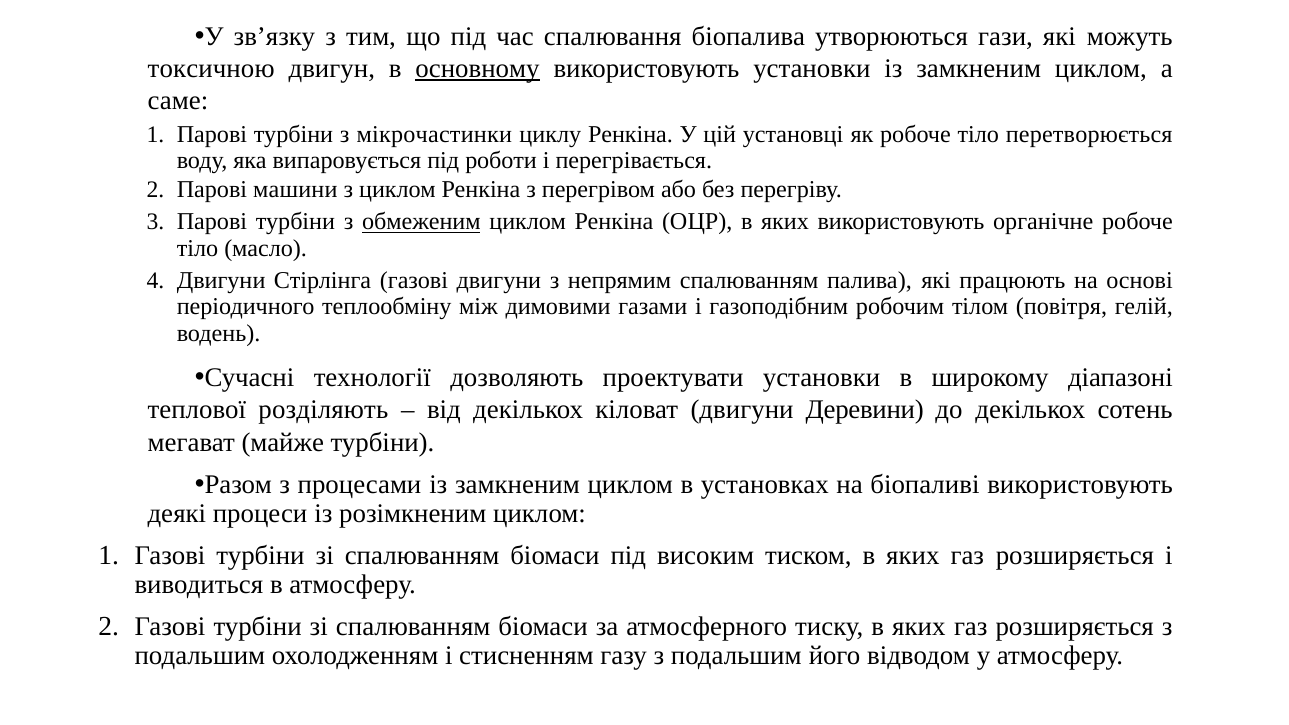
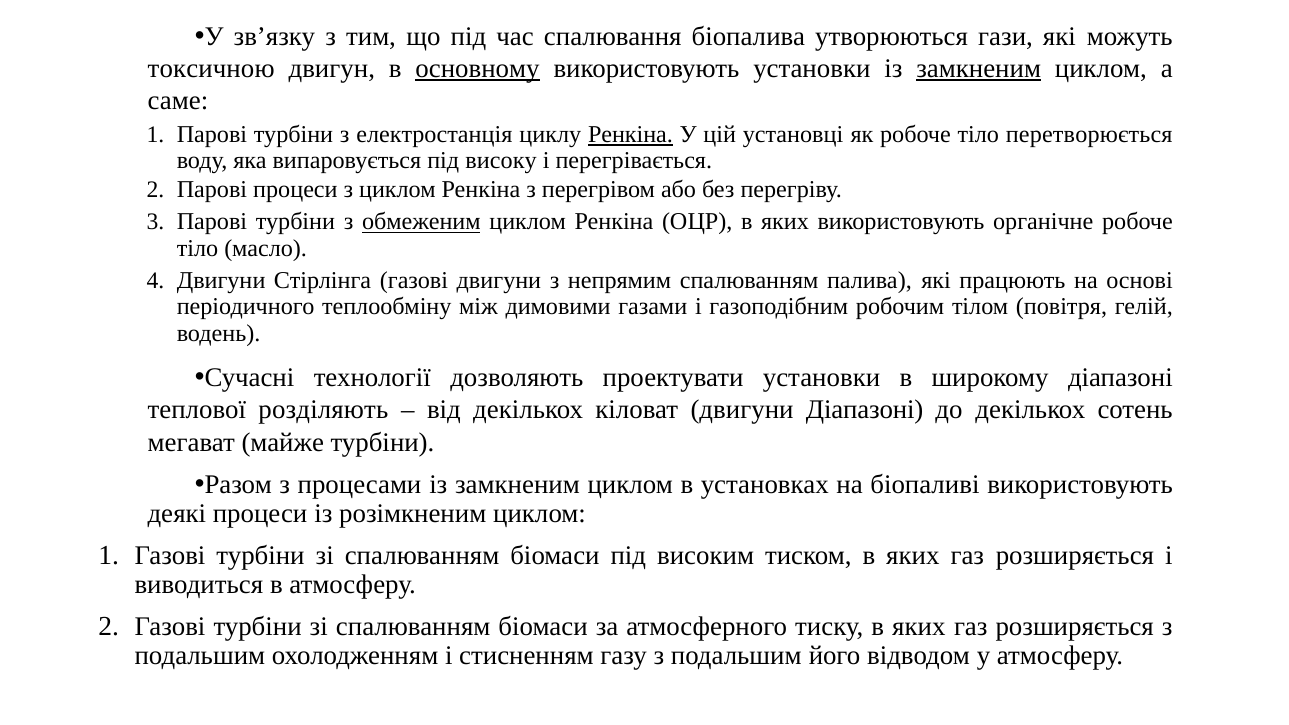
замкненим at (979, 69) underline: none -> present
мікрочастинки: мікрочастинки -> електростанція
Ренкіна at (630, 135) underline: none -> present
роботи: роботи -> високу
Парові машини: машини -> процеси
двигуни Деревини: Деревини -> Діапазоні
